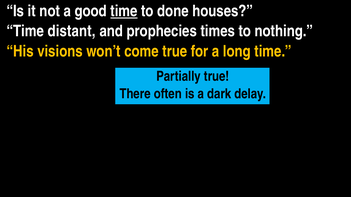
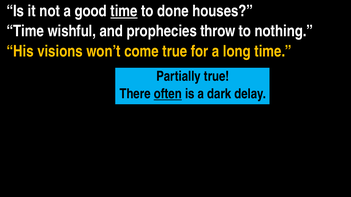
distant: distant -> wishful
times: times -> throw
often underline: none -> present
